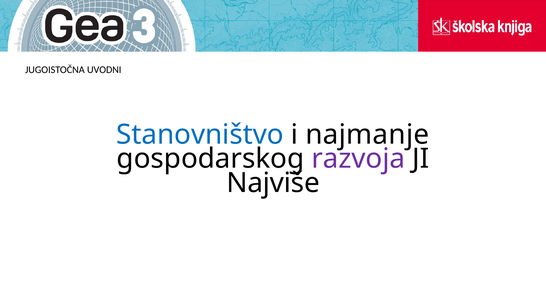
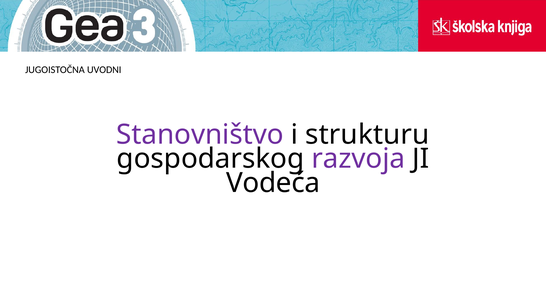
Stanovništvo colour: blue -> purple
najmanje: najmanje -> strukturu
Najviše: Najviše -> Vodeća
